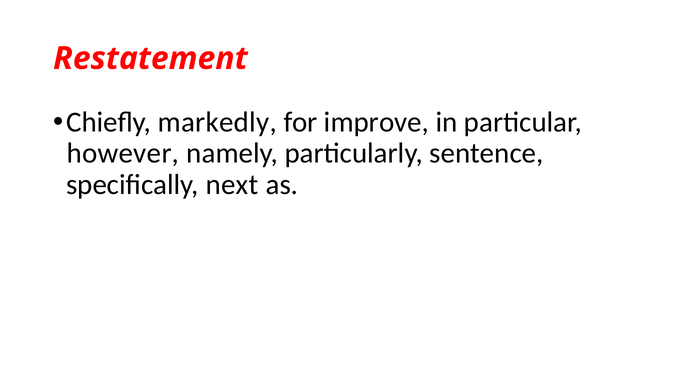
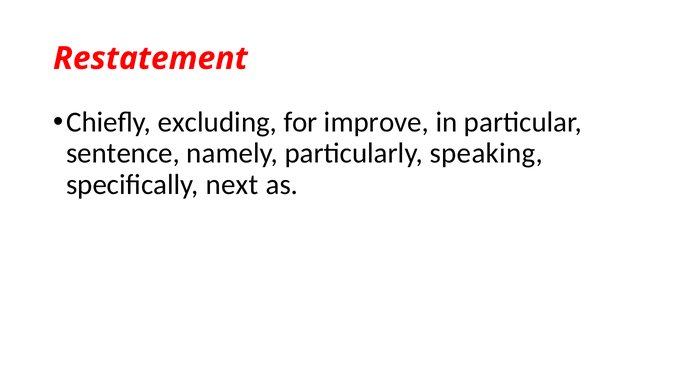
markedly: markedly -> excluding
however: however -> sentence
sentence: sentence -> speaking
